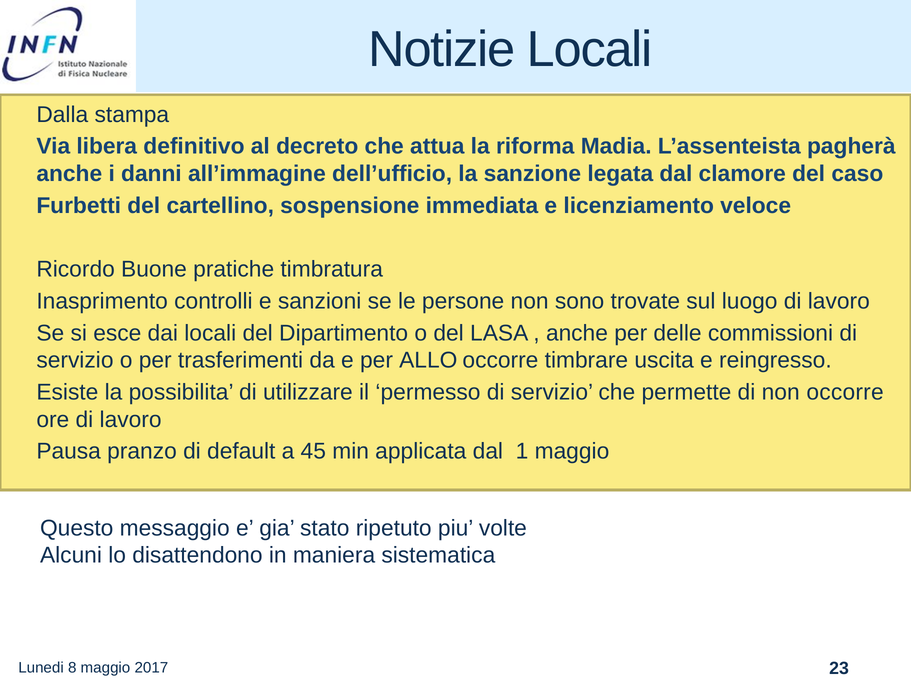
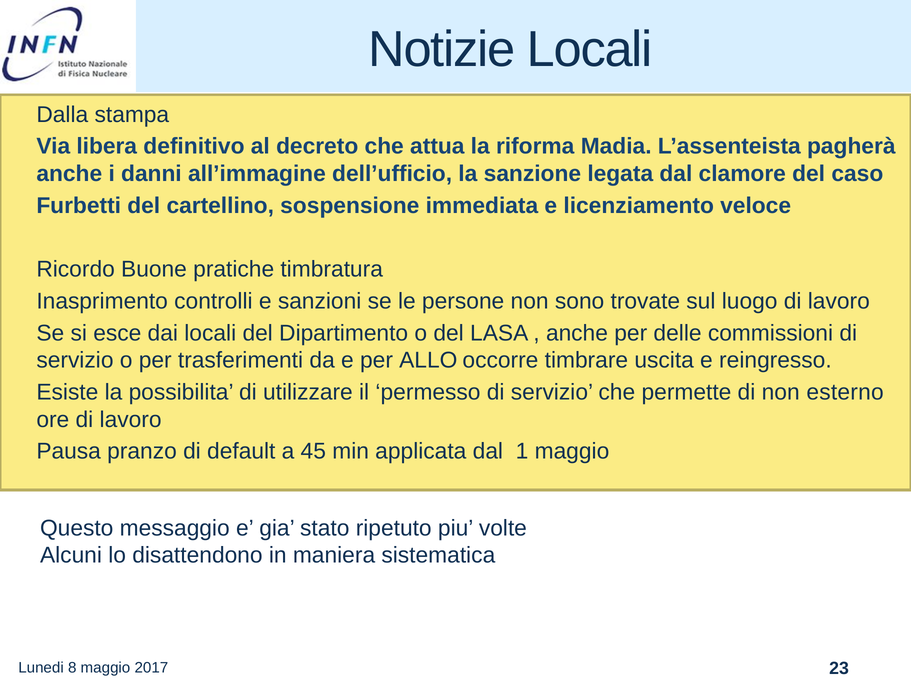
non occorre: occorre -> esterno
